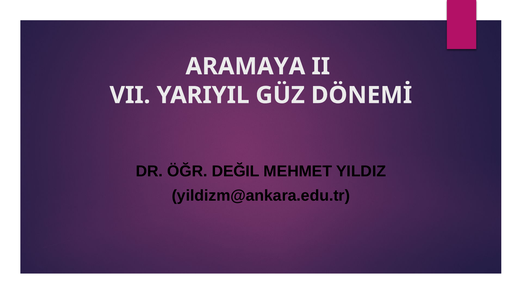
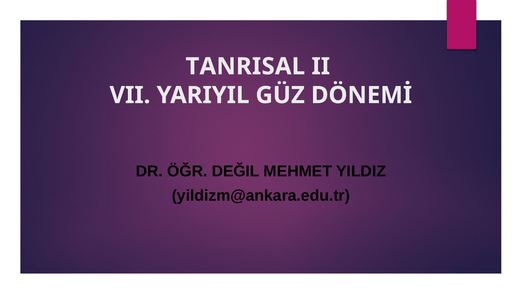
ARAMAYA: ARAMAYA -> TANRISAL
